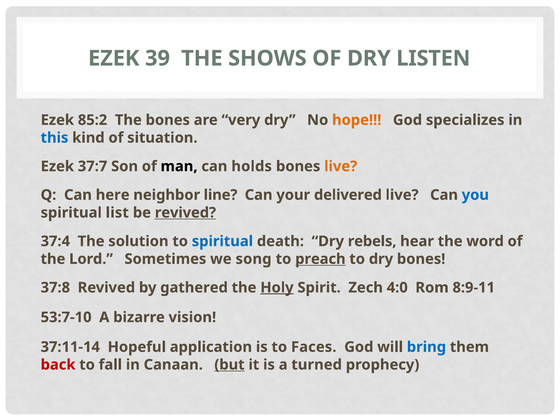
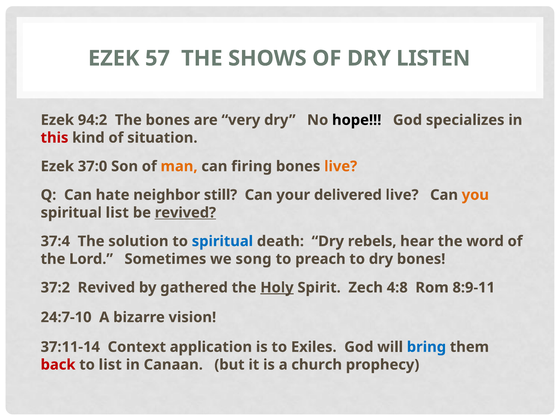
39: 39 -> 57
85:2: 85:2 -> 94:2
hope colour: orange -> black
this colour: blue -> red
37:7: 37:7 -> 37:0
man colour: black -> orange
holds: holds -> firing
here: here -> hate
line: line -> still
you colour: blue -> orange
preach underline: present -> none
37:8: 37:8 -> 37:2
4:0: 4:0 -> 4:8
53:7-10: 53:7-10 -> 24:7-10
Hopeful: Hopeful -> Context
Faces: Faces -> Exiles
to fall: fall -> list
but underline: present -> none
turned: turned -> church
